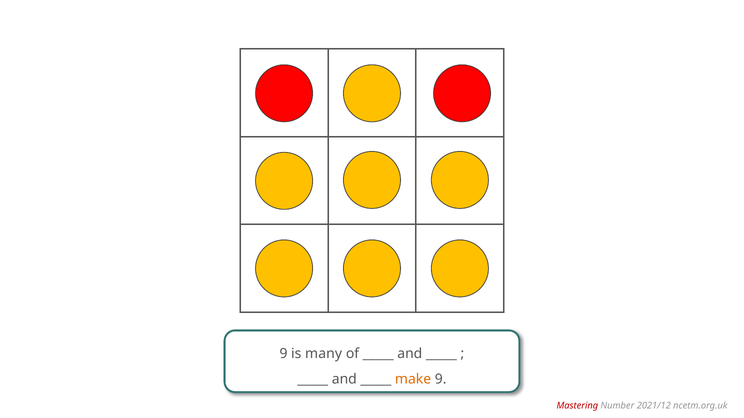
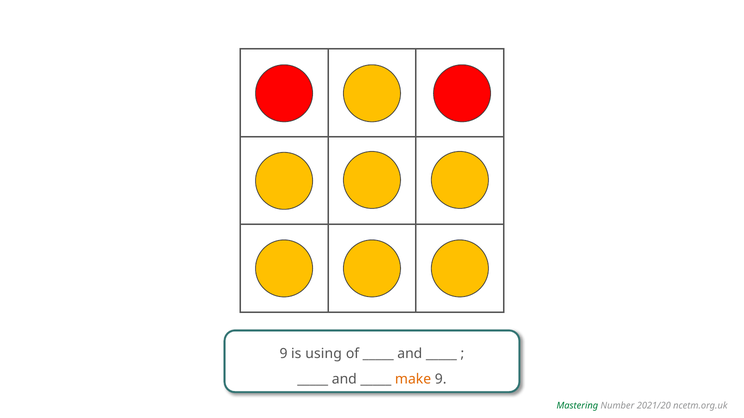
many: many -> using
Mastering colour: red -> green
2021/12: 2021/12 -> 2021/20
